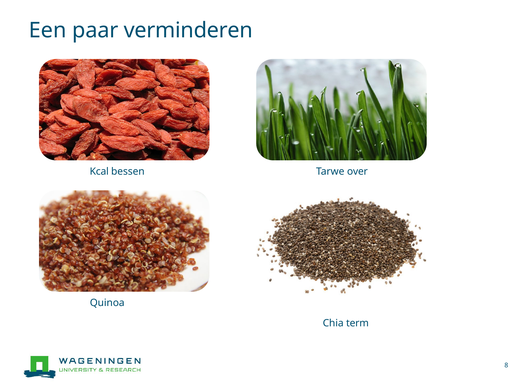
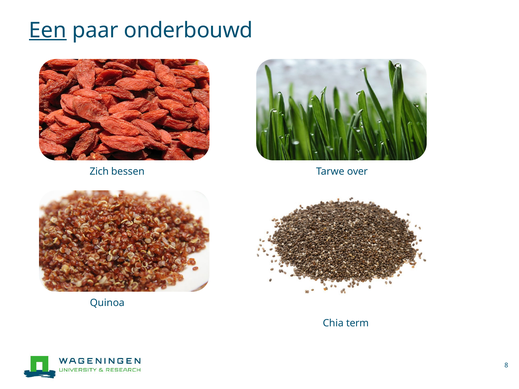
Een underline: none -> present
verminderen: verminderen -> onderbouwd
Kcal: Kcal -> Zich
